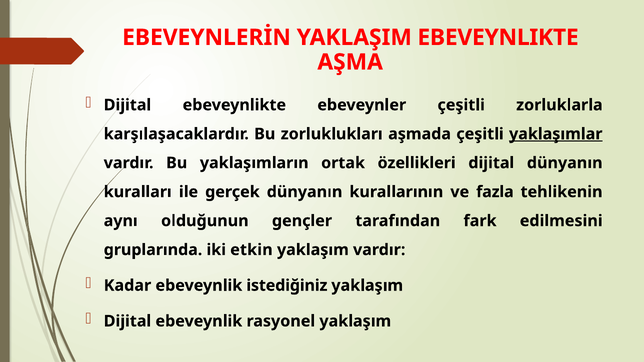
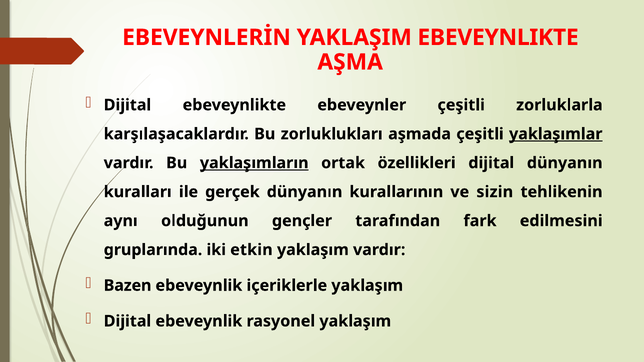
yaklaşımların underline: none -> present
fazla: fazla -> sizin
Kadar: Kadar -> Bazen
istediğiniz: istediğiniz -> içeriklerle
